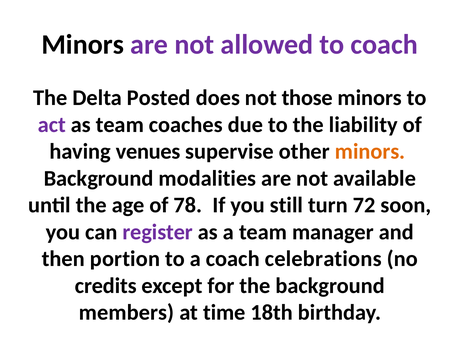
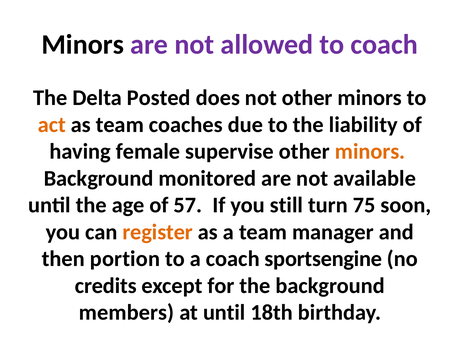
not those: those -> other
act colour: purple -> orange
venues: venues -> female
modalities: modalities -> monitored
78: 78 -> 57
72: 72 -> 75
register colour: purple -> orange
celebrations: celebrations -> sportsengine
at time: time -> until
